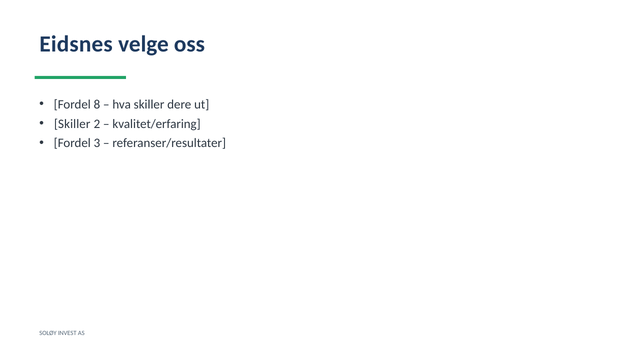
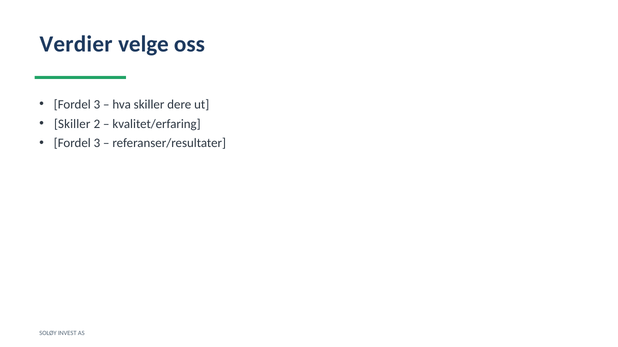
Eidsnes: Eidsnes -> Verdier
8 at (97, 105): 8 -> 3
